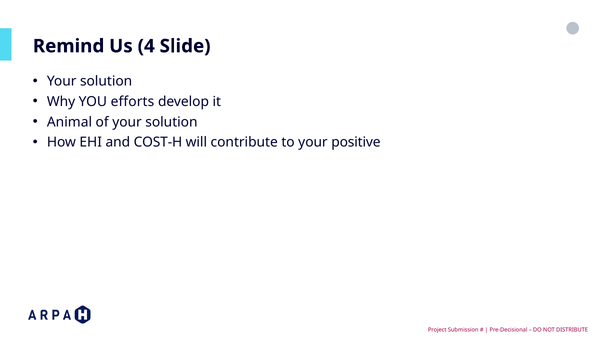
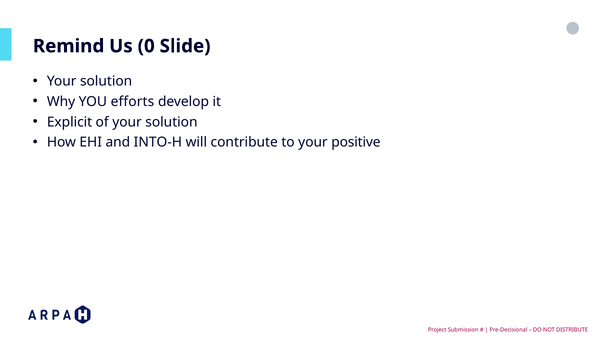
4: 4 -> 0
Animal: Animal -> Explicit
COST-H: COST-H -> INTO-H
